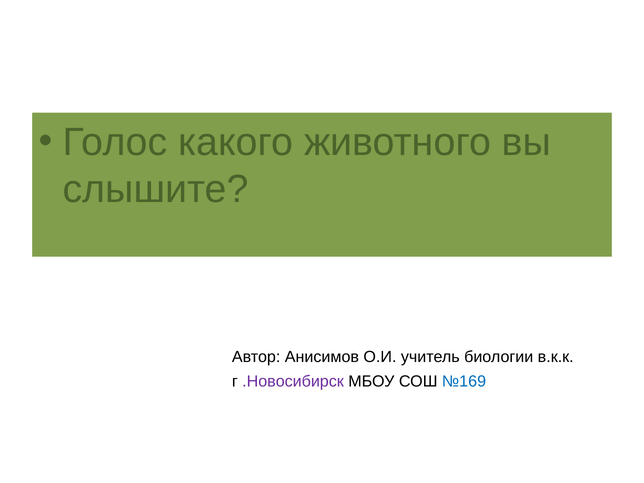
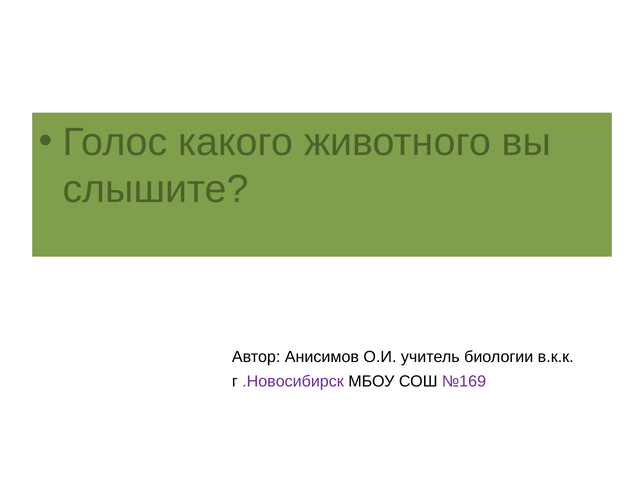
№169 colour: blue -> purple
